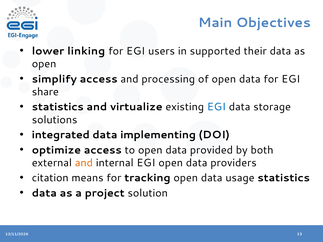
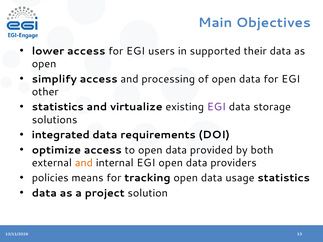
lower linking: linking -> access
share: share -> other
EGI at (216, 107) colour: blue -> purple
implementing: implementing -> requirements
citation: citation -> policies
